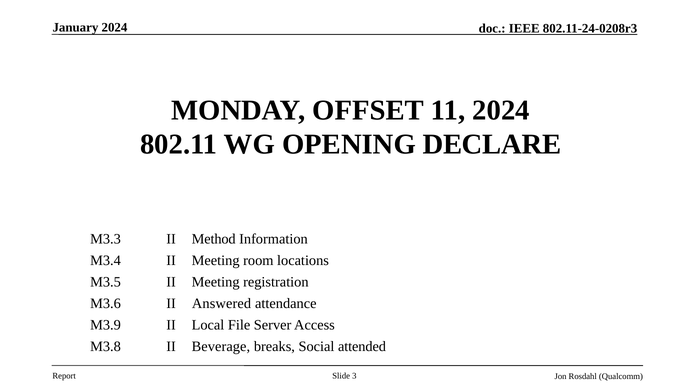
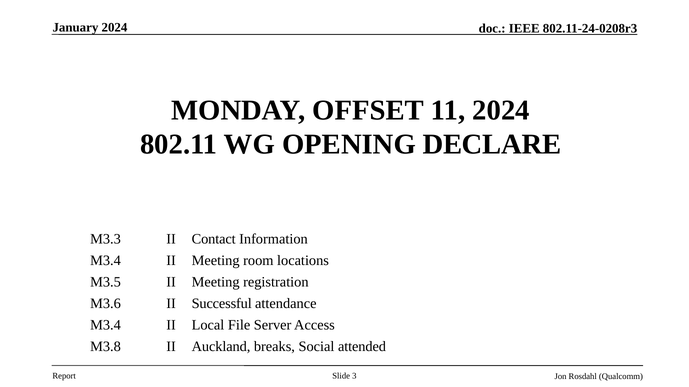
Method: Method -> Contact
Answered: Answered -> Successful
M3.9 at (105, 326): M3.9 -> M3.4
Beverage: Beverage -> Auckland
